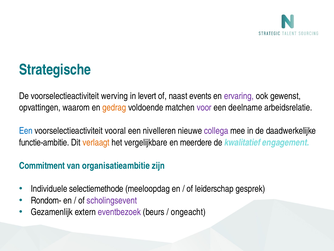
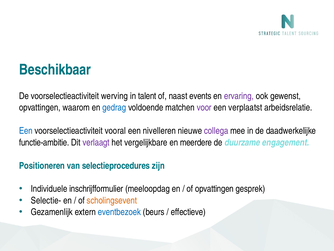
Strategische: Strategische -> Beschikbaar
levert: levert -> talent
gedrag colour: orange -> blue
deelname: deelname -> verplaatst
verlaagt colour: orange -> purple
kwalitatief: kwalitatief -> duurzame
Commitment: Commitment -> Positioneren
organisatieambitie: organisatieambitie -> selectieprocedures
selectiemethode: selectiemethode -> inschrijfformulier
of leiderschap: leiderschap -> opvattingen
Rondom-: Rondom- -> Selectie-
scholingsevent colour: purple -> orange
eventbezoek colour: purple -> blue
ongeacht: ongeacht -> effectieve
